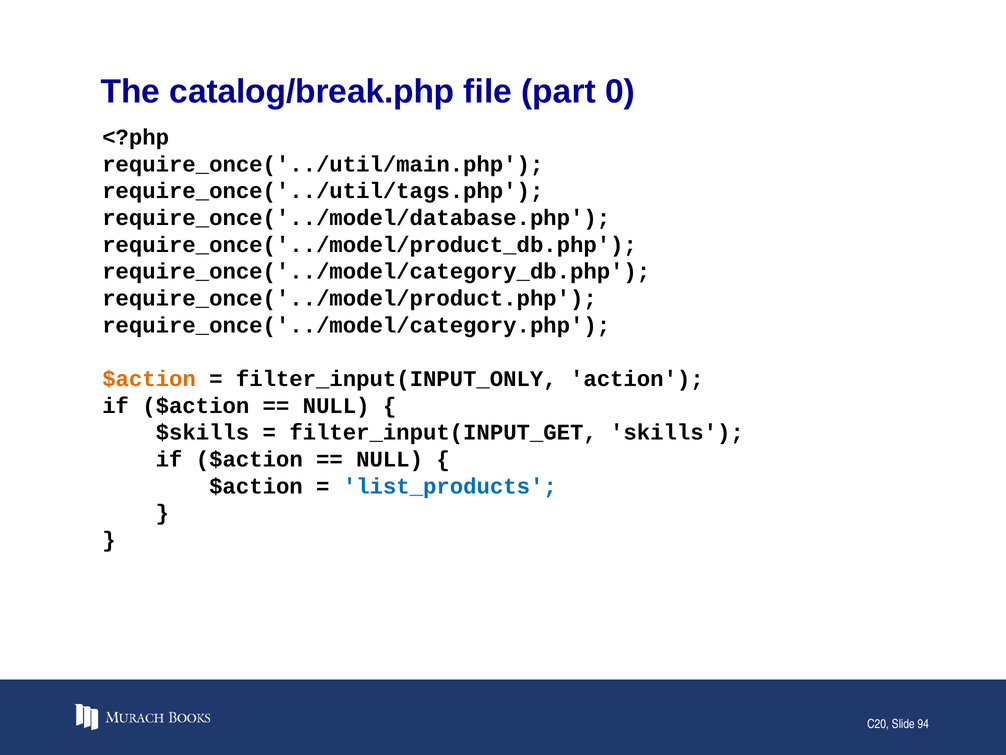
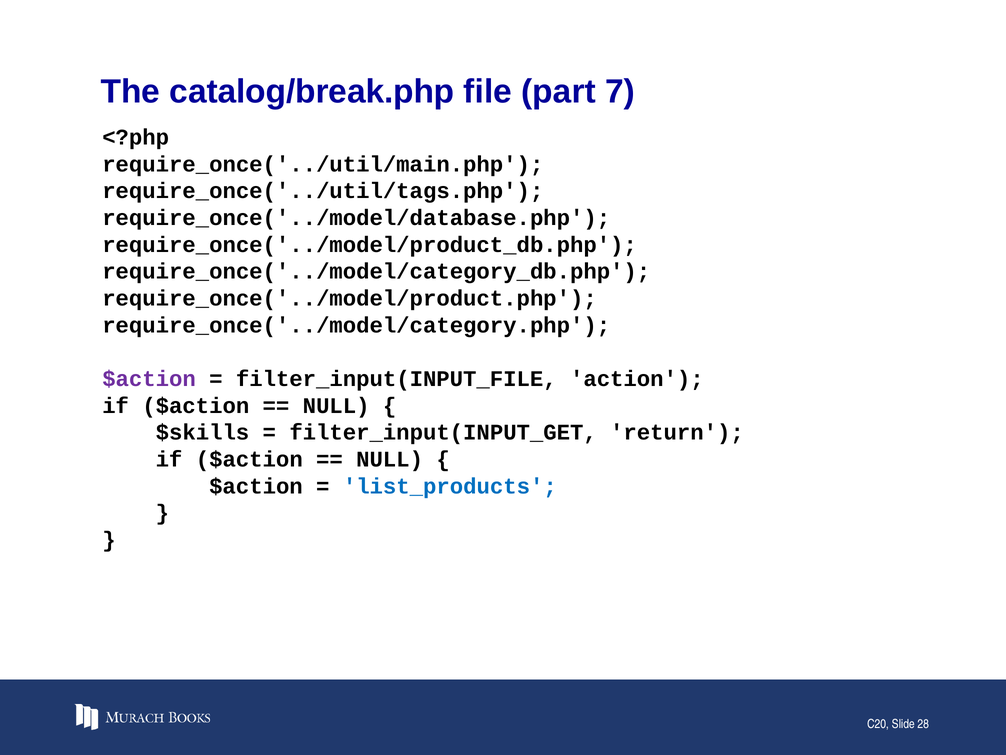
0: 0 -> 7
$action at (149, 379) colour: orange -> purple
filter_input(INPUT_ONLY: filter_input(INPUT_ONLY -> filter_input(INPUT_FILE
skills: skills -> return
94: 94 -> 28
